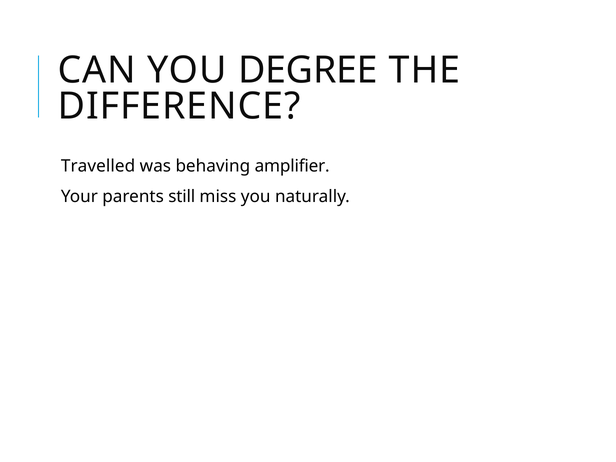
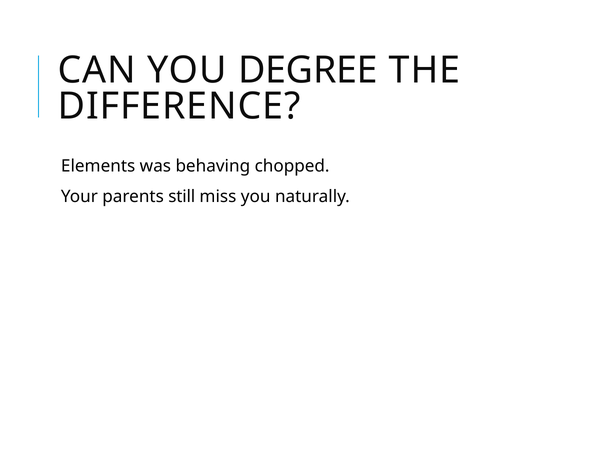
Travelled: Travelled -> Elements
amplifier: amplifier -> chopped
